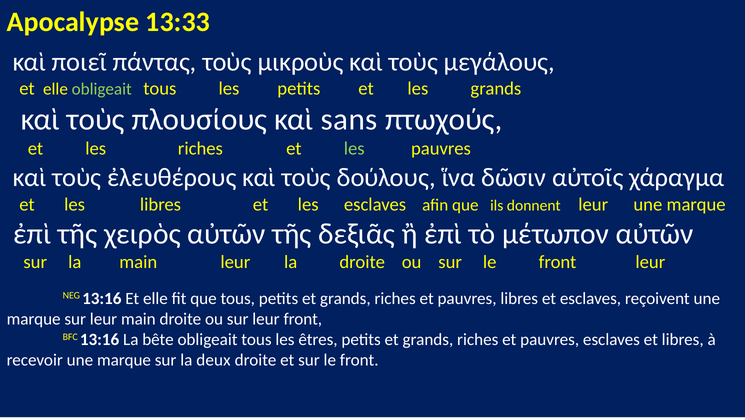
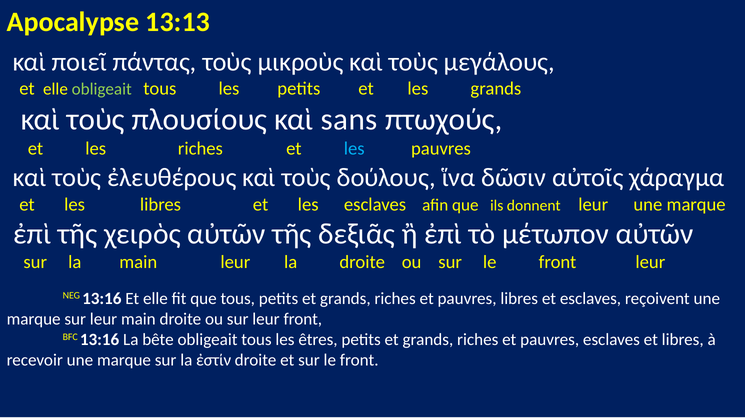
13:33: 13:33 -> 13:13
les at (354, 148) colour: light green -> light blue
deux: deux -> ἐστίν
